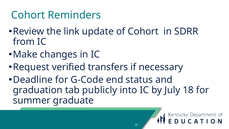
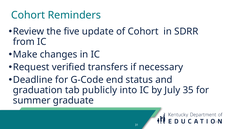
link: link -> five
18: 18 -> 35
